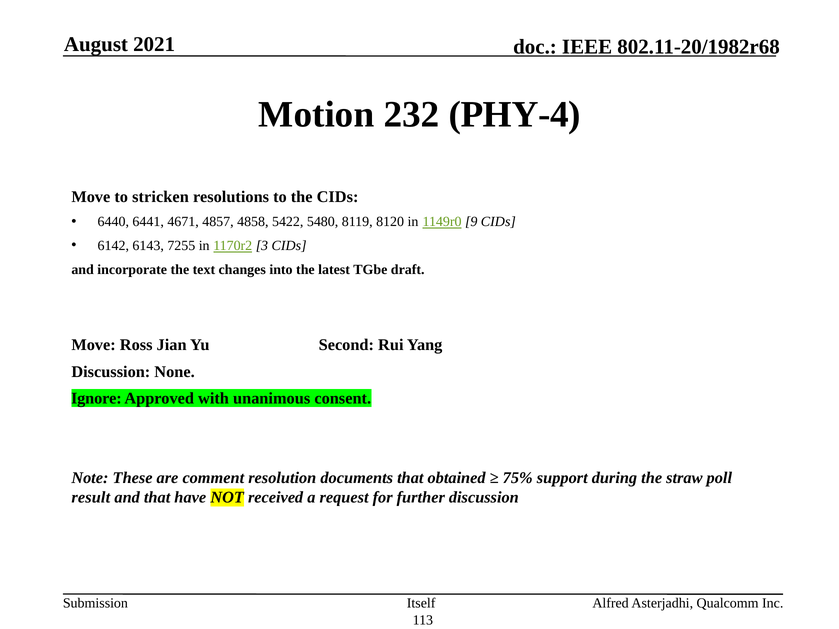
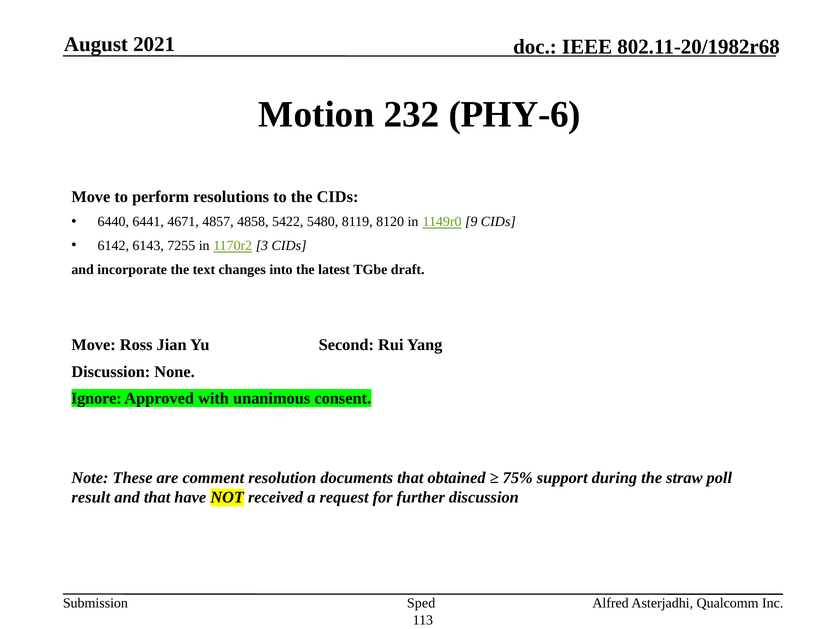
PHY-4: PHY-4 -> PHY-6
stricken: stricken -> perform
Itself: Itself -> Sped
